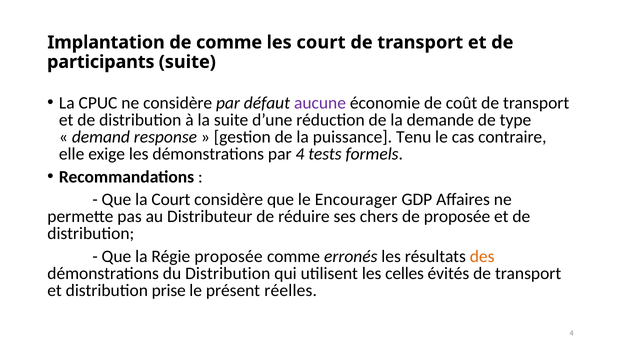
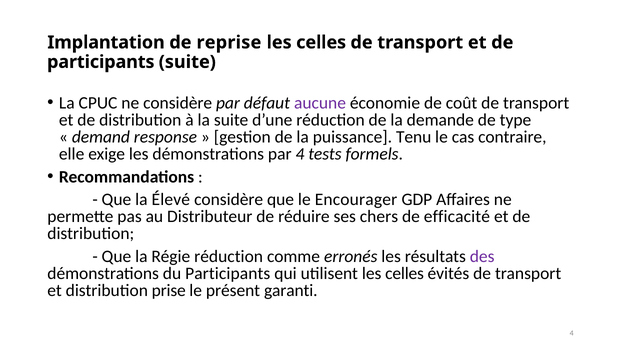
de comme: comme -> reprise
court at (321, 42): court -> celles
la Court: Court -> Élevé
de proposée: proposée -> efficacité
Régie proposée: proposée -> réduction
des colour: orange -> purple
du Distribution: Distribution -> Participants
réelles: réelles -> garanti
